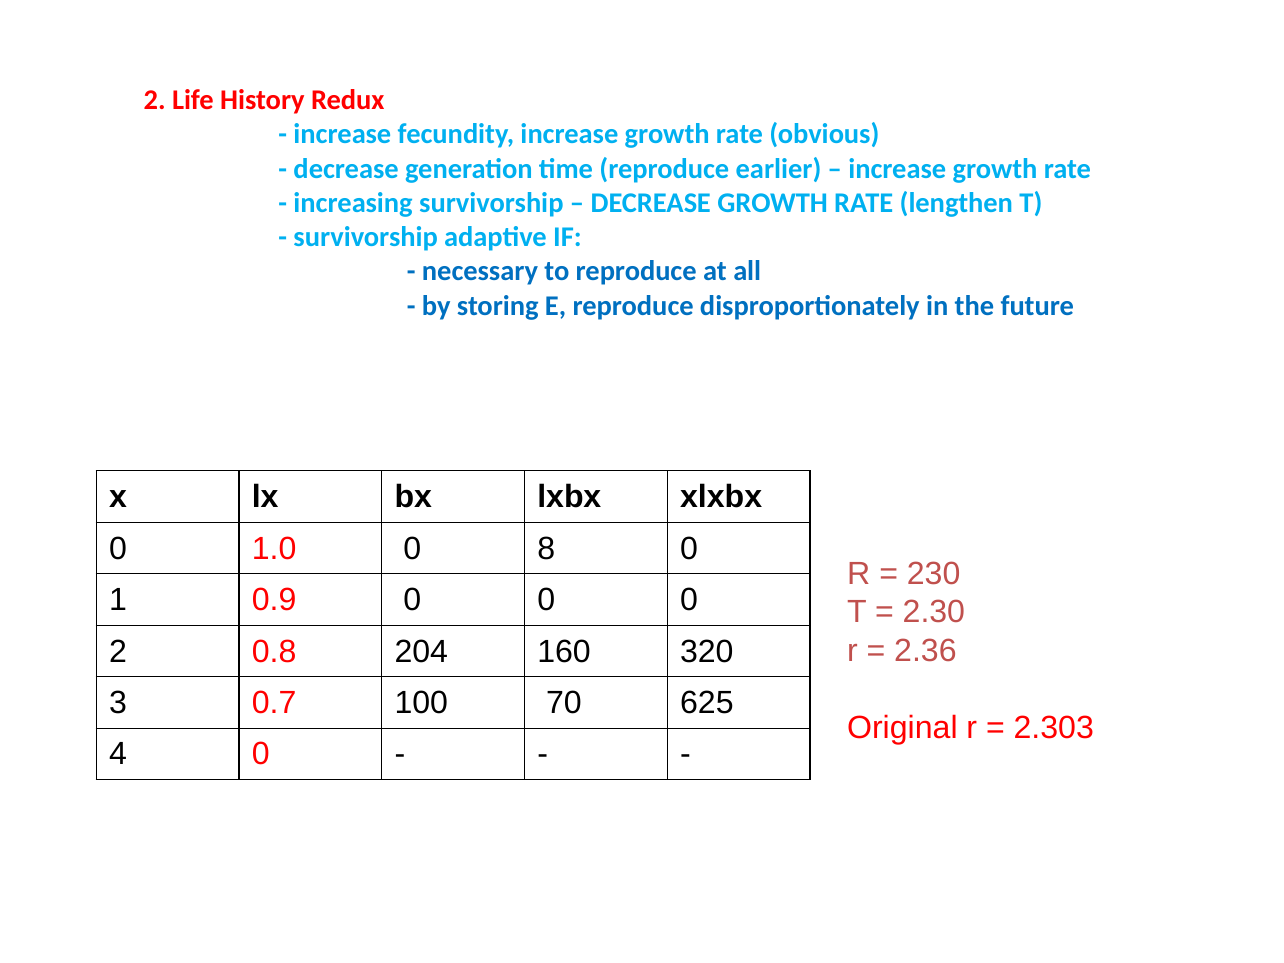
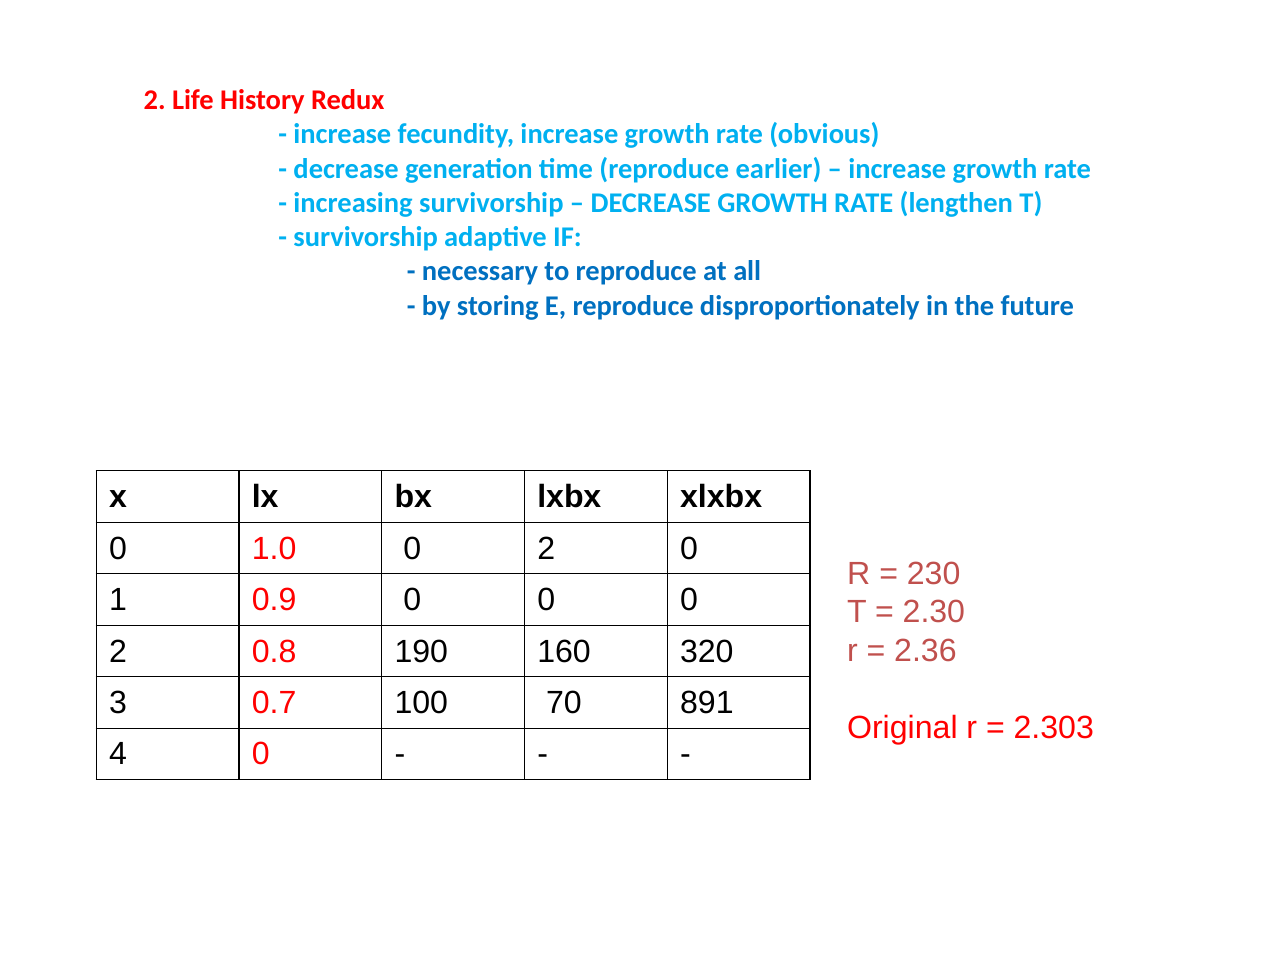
1.0 0 8: 8 -> 2
204: 204 -> 190
625: 625 -> 891
